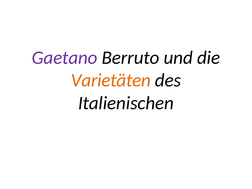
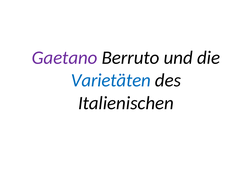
Varietäten colour: orange -> blue
